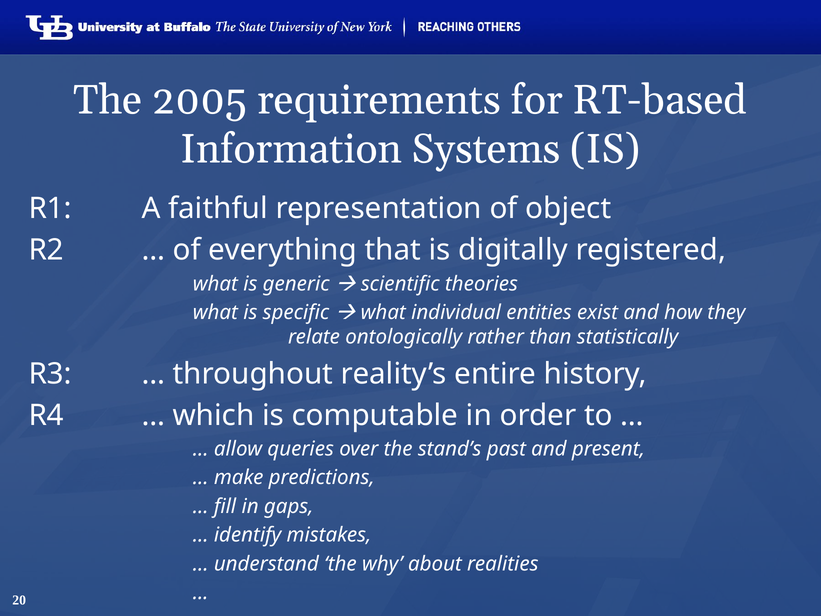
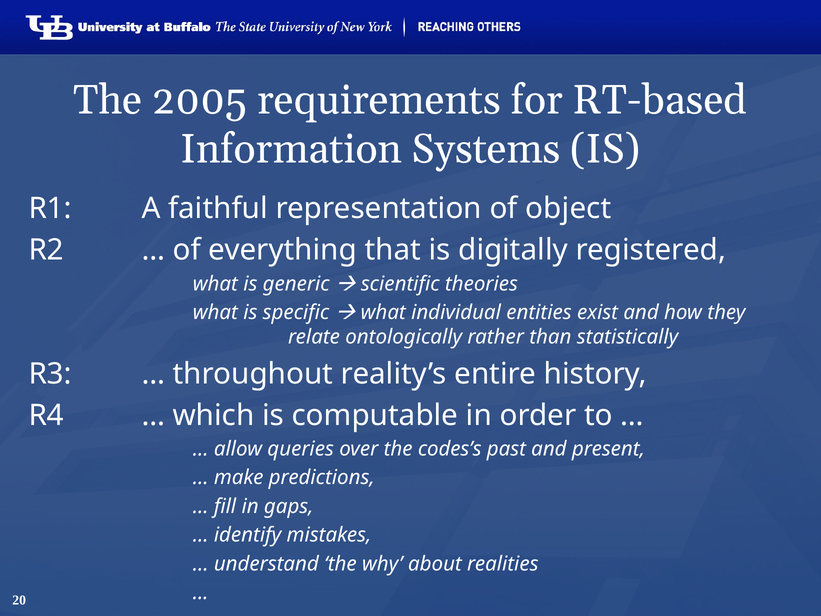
stand’s: stand’s -> codes’s
